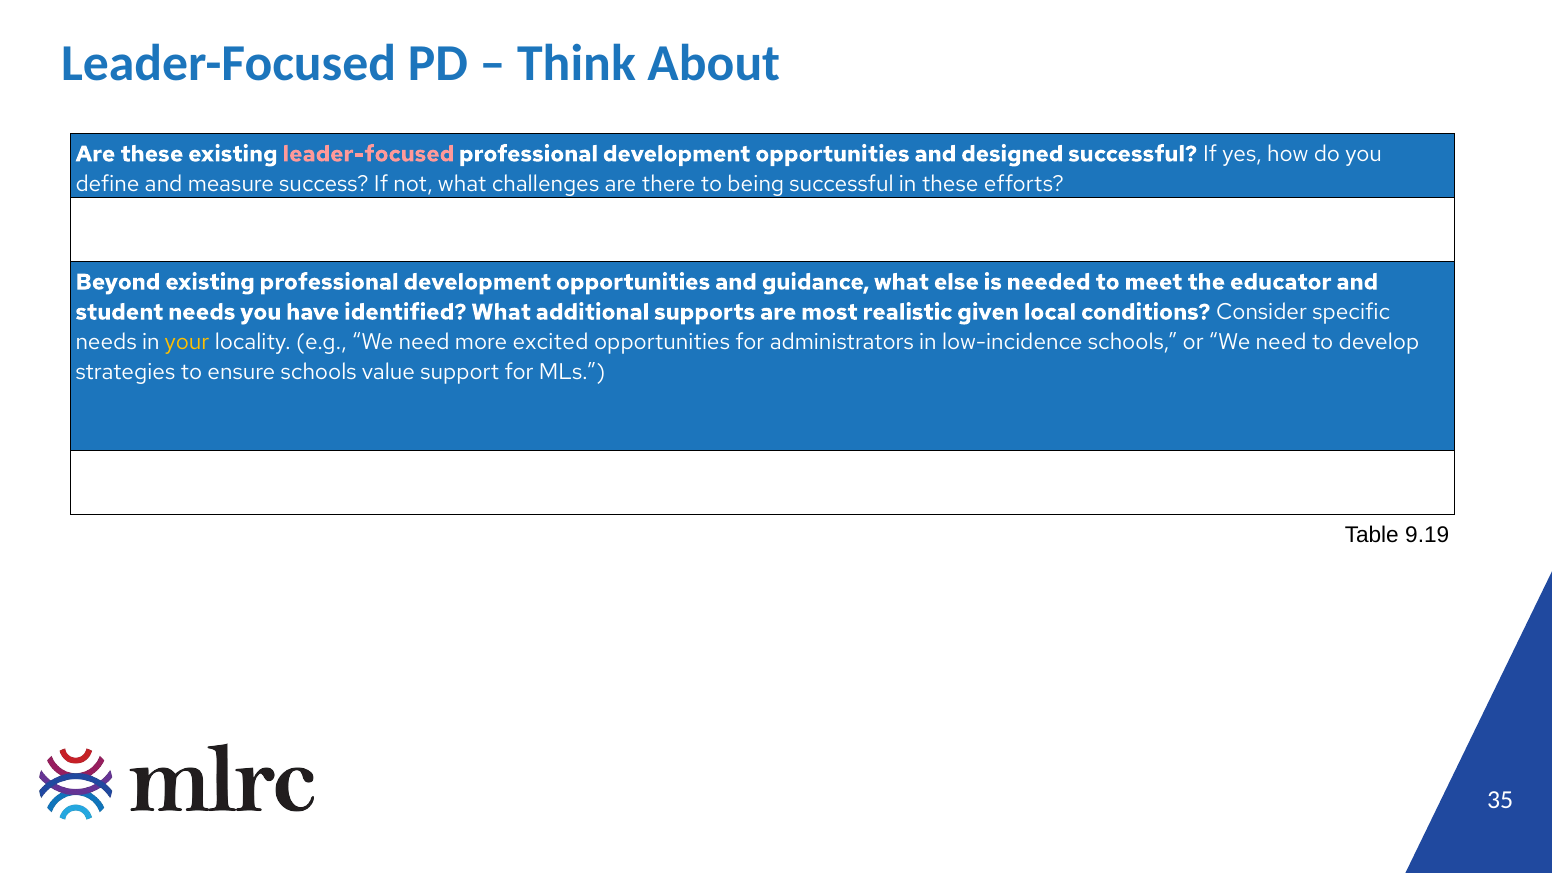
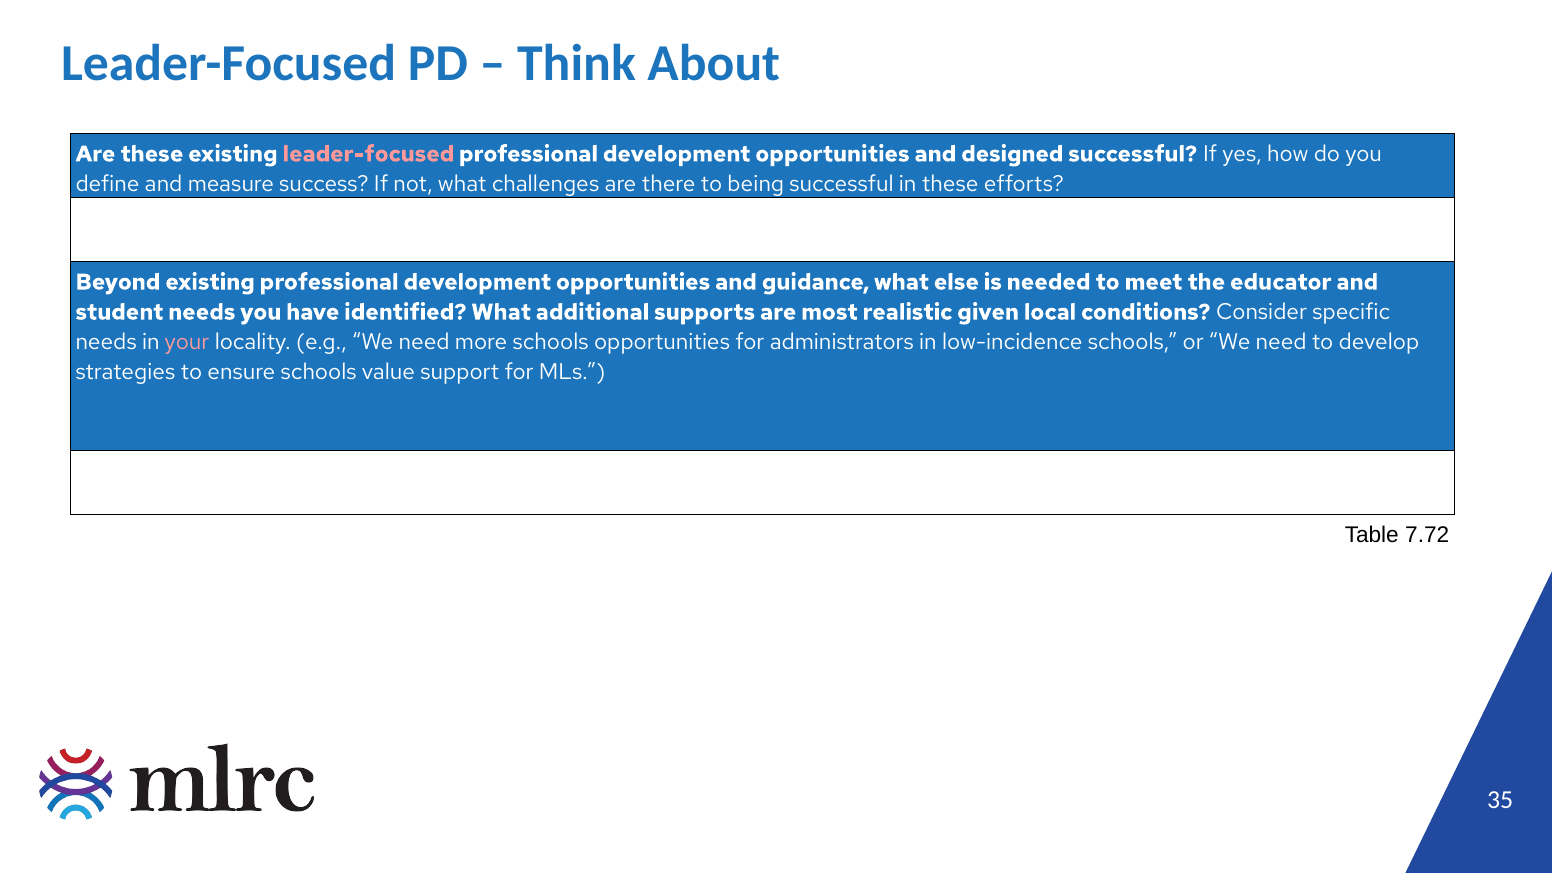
your colour: yellow -> pink
more excited: excited -> schools
9.19: 9.19 -> 7.72
